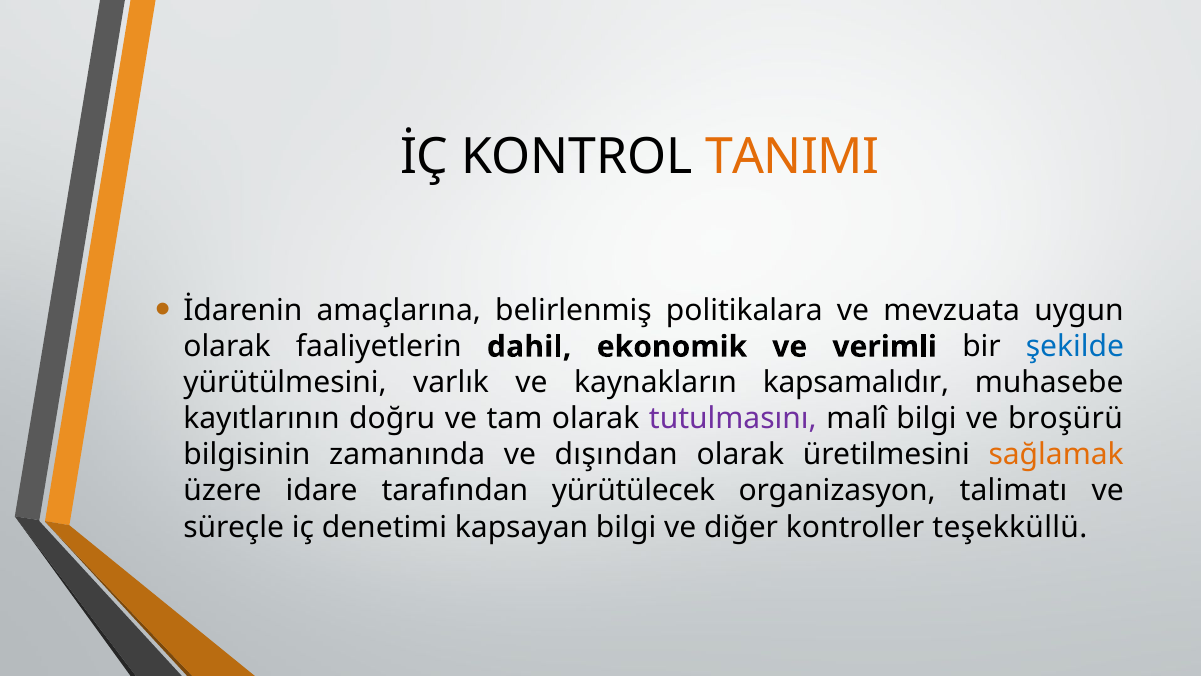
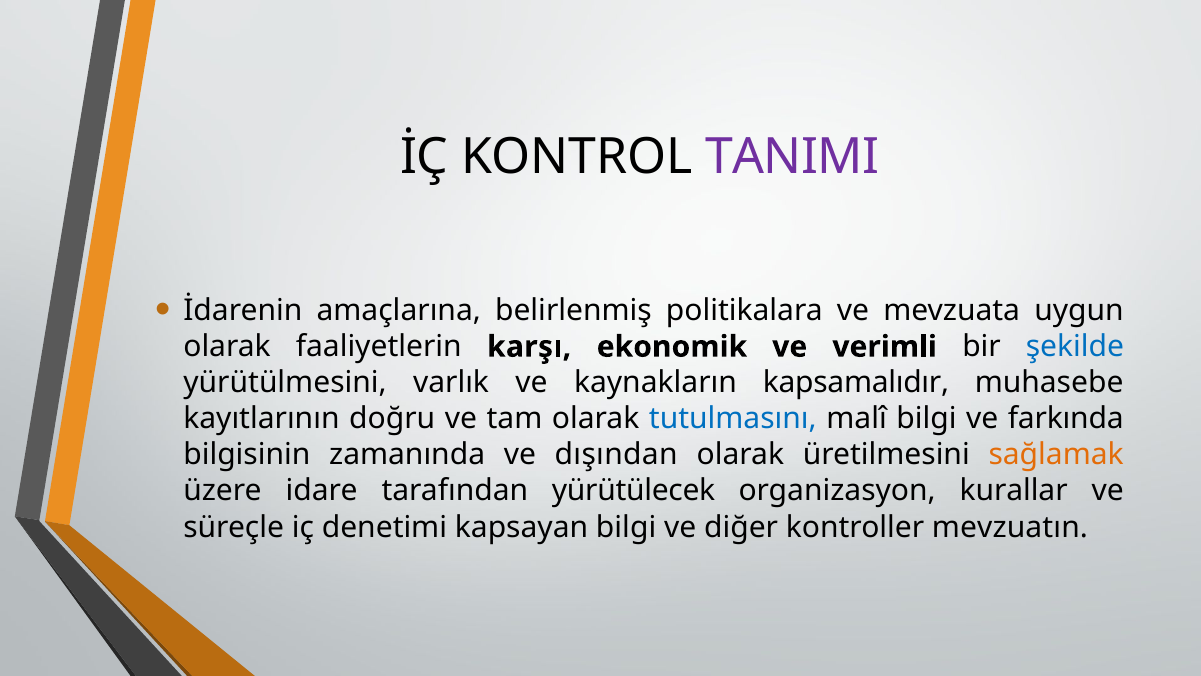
TANIMI colour: orange -> purple
dahil: dahil -> karşı
tutulmasını colour: purple -> blue
broşürü: broşürü -> farkında
talimatı: talimatı -> kurallar
teşekküllü: teşekküllü -> mevzuatın
